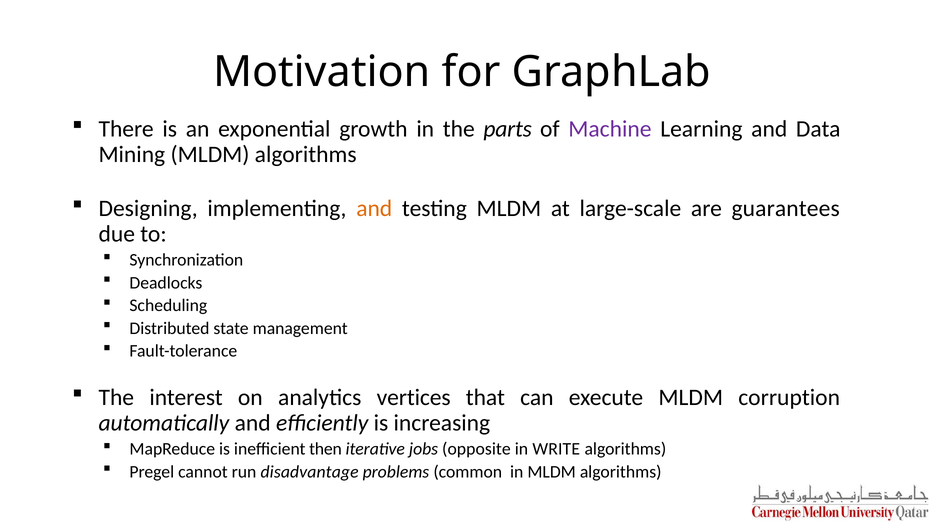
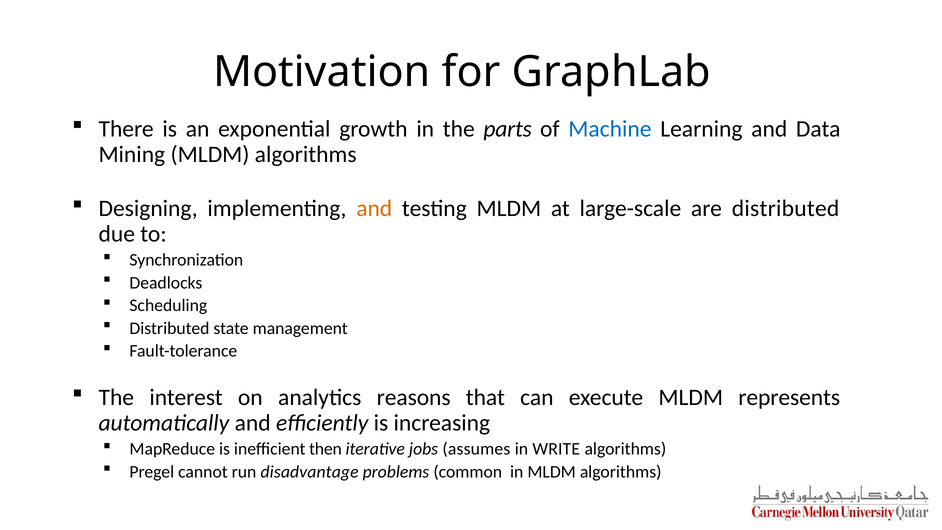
Machine colour: purple -> blue
are guarantees: guarantees -> distributed
vertices: vertices -> reasons
corruption: corruption -> represents
opposite: opposite -> assumes
